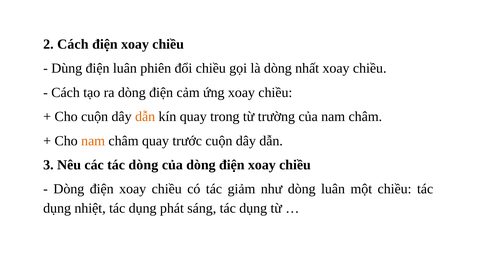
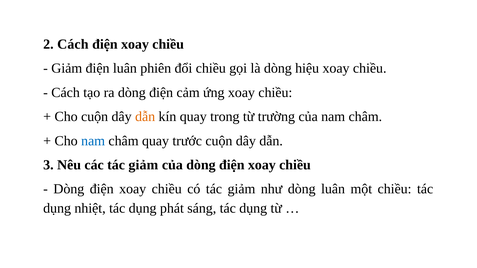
Dùng at (67, 68): Dùng -> Giảm
nhất: nhất -> hiệu
nam at (93, 141) colour: orange -> blue
các tác dòng: dòng -> giảm
